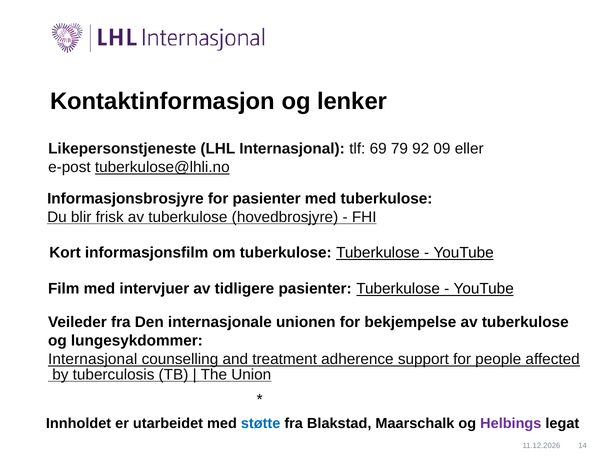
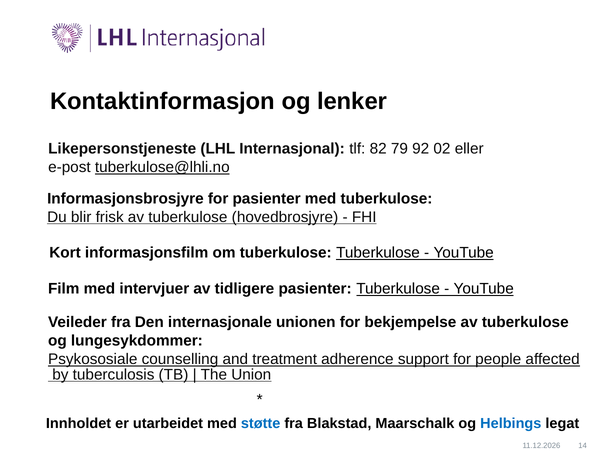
69: 69 -> 82
09: 09 -> 02
Internasjonal at (93, 359): Internasjonal -> Psykososiale
Helbings colour: purple -> blue
